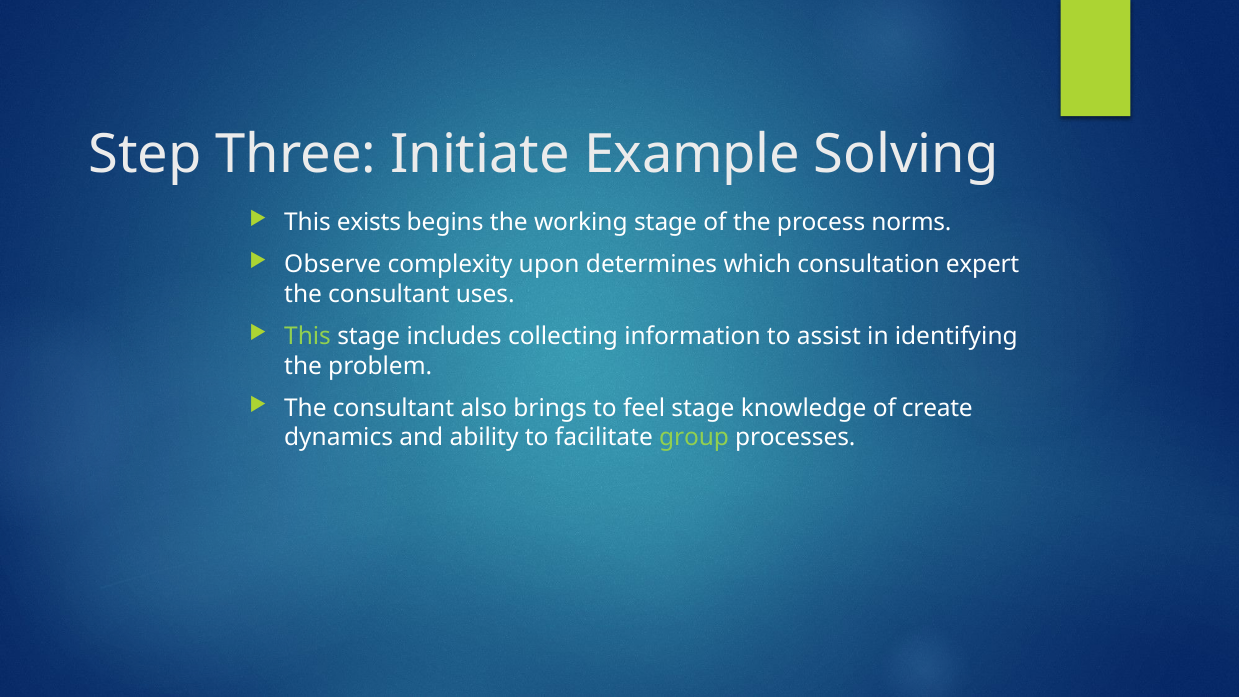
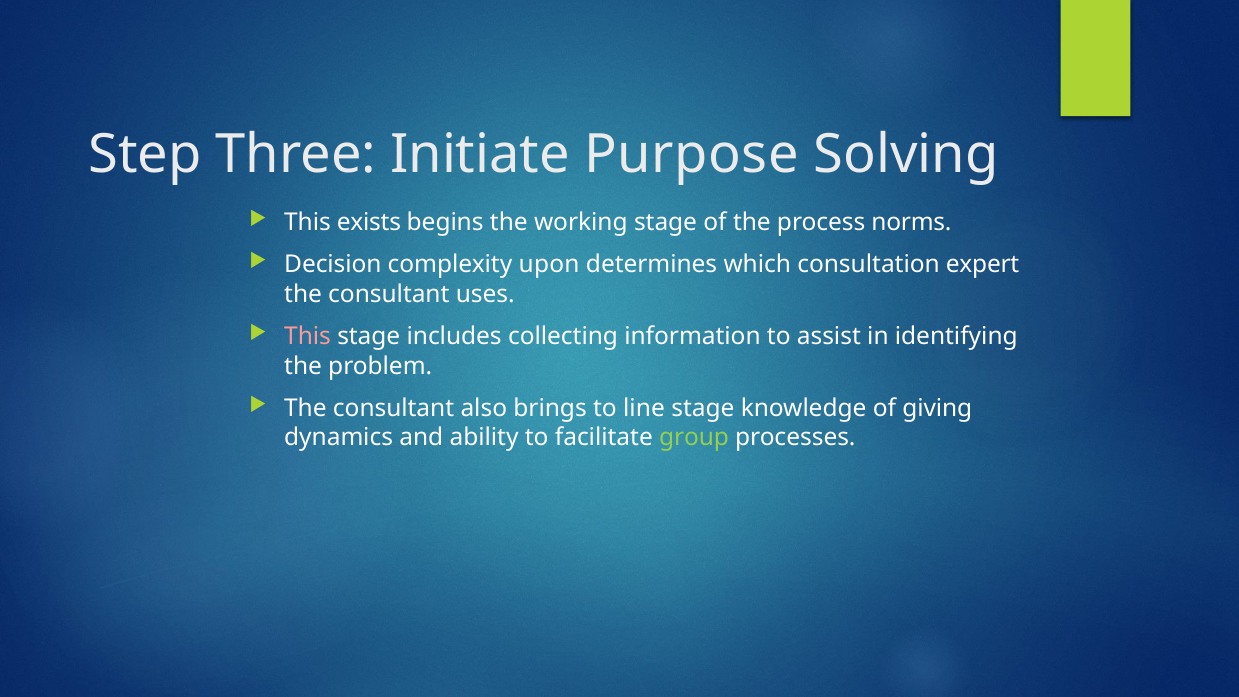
Example: Example -> Purpose
Observe: Observe -> Decision
This at (308, 336) colour: light green -> pink
feel: feel -> line
create: create -> giving
